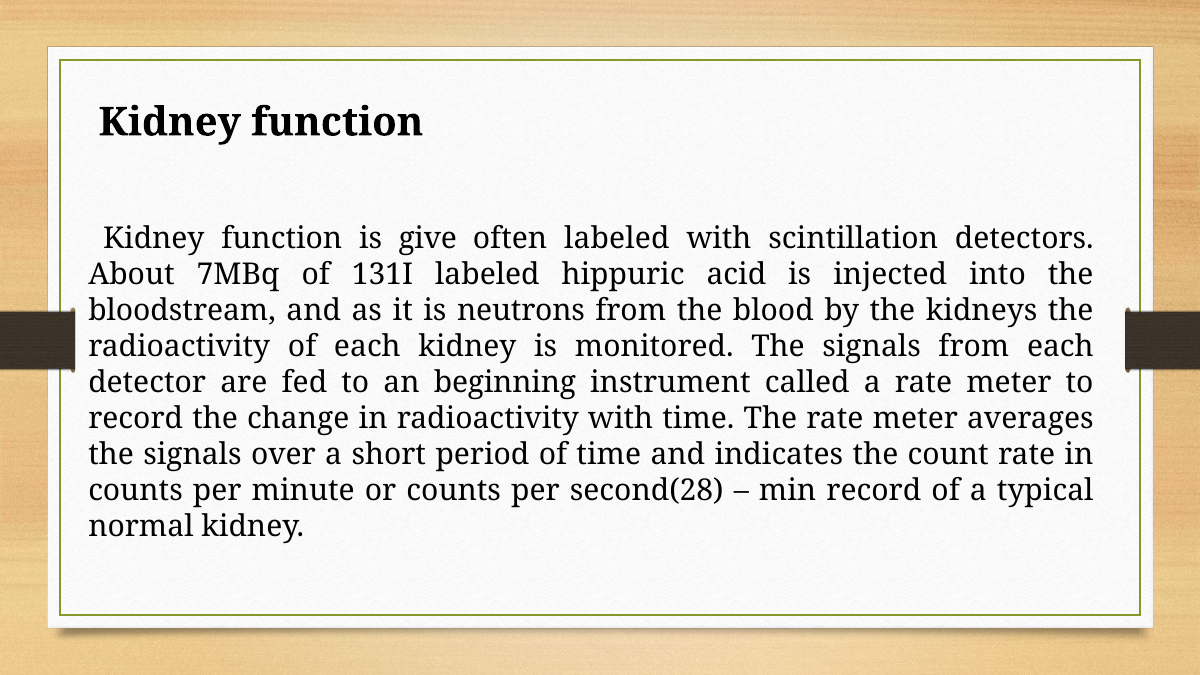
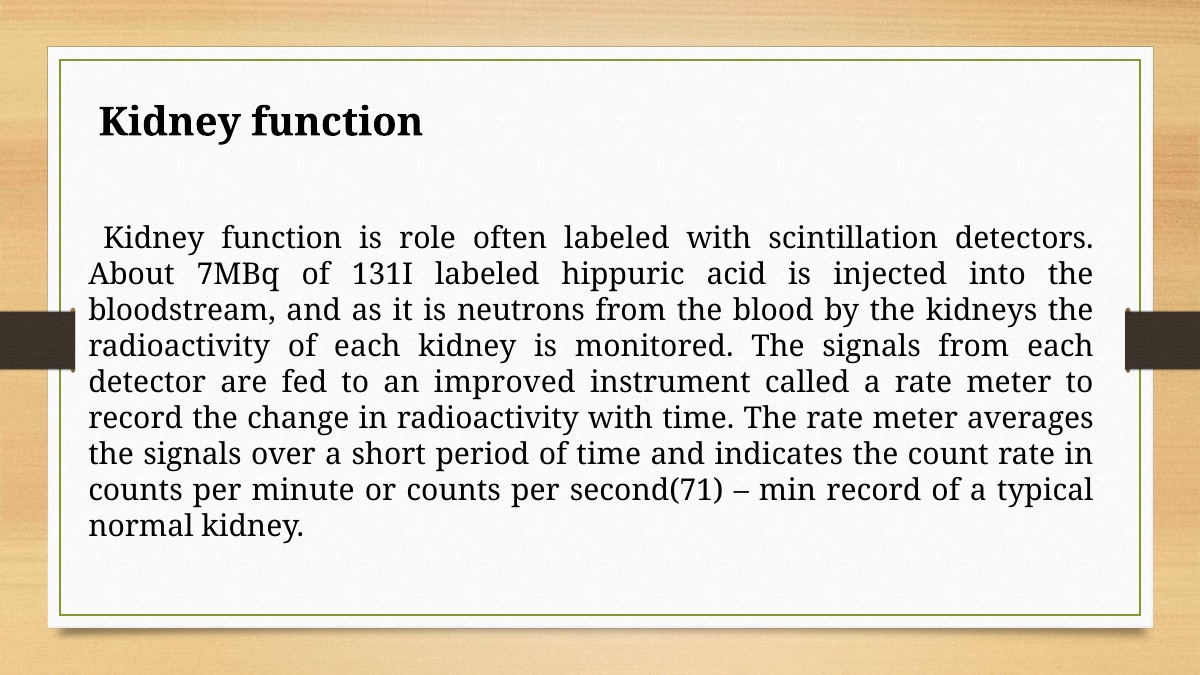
give: give -> role
beginning: beginning -> improved
second(28: second(28 -> second(71
